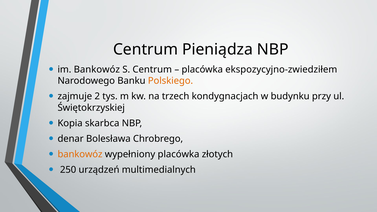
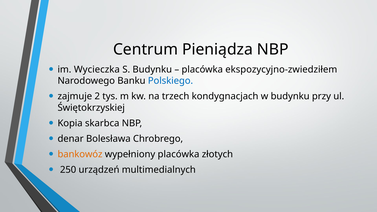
im Bankowóz: Bankowóz -> Wycieczka
S Centrum: Centrum -> Budynku
Polskiego colour: orange -> blue
